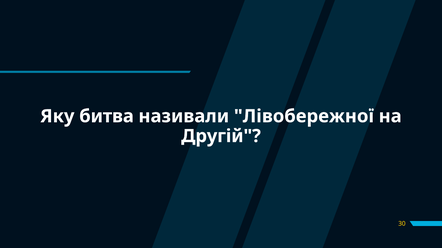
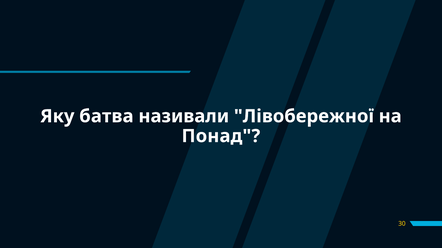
битва: битва -> батва
Другій: Другій -> Понад
